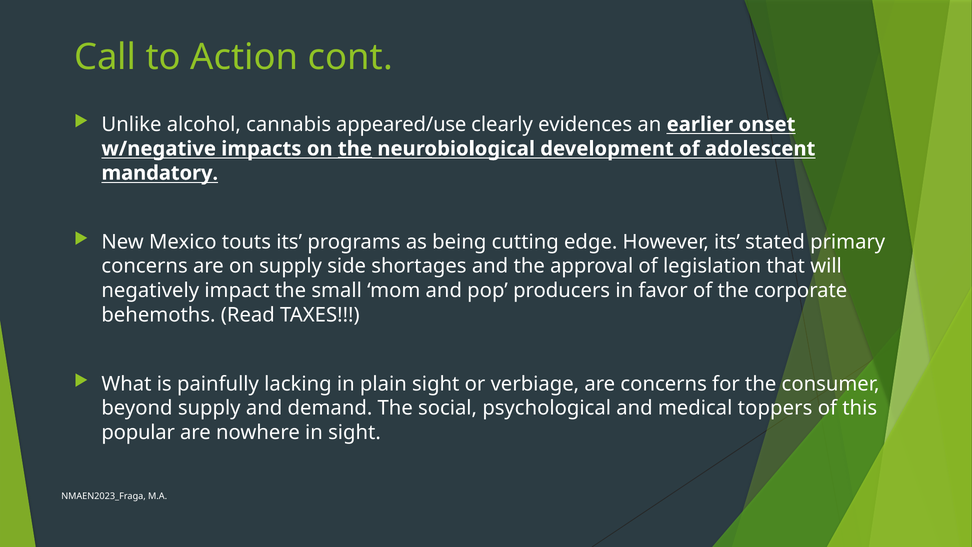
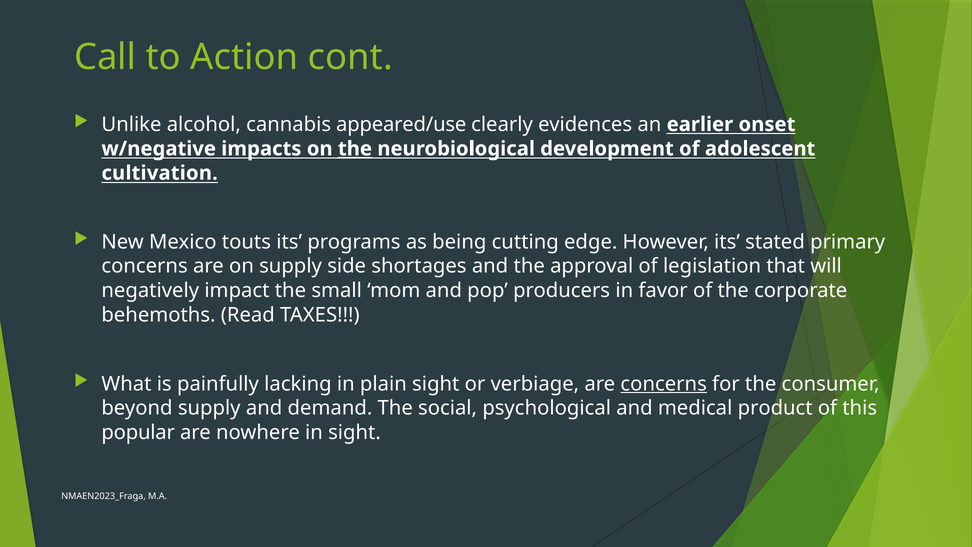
mandatory: mandatory -> cultivation
concerns at (664, 384) underline: none -> present
toppers: toppers -> product
